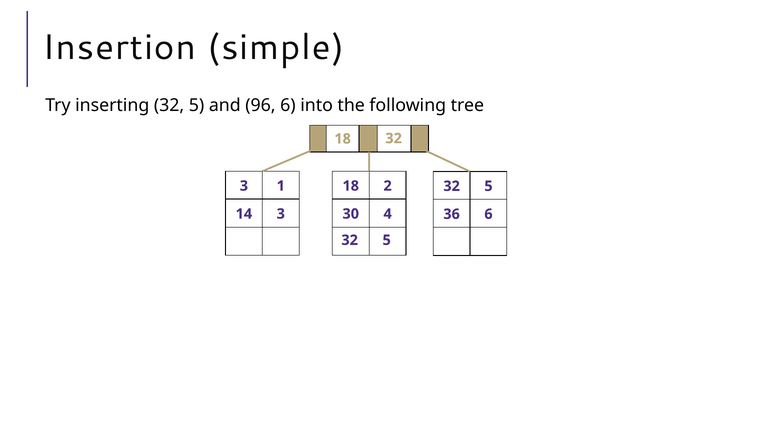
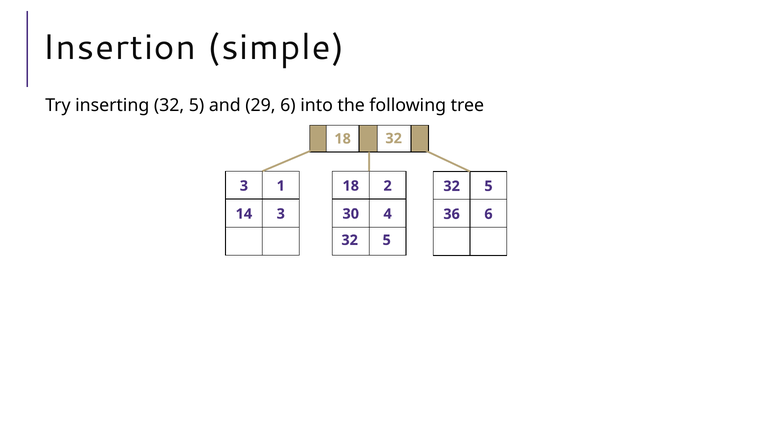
96: 96 -> 29
